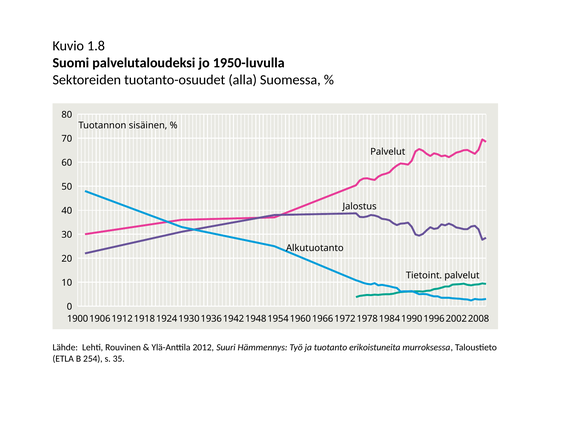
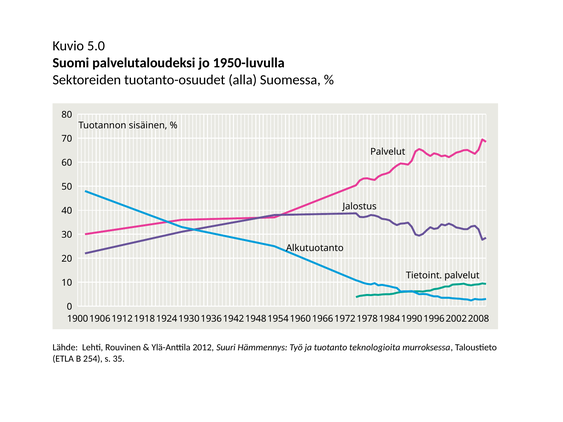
1.8: 1.8 -> 5.0
erikoistuneita: erikoistuneita -> teknologioita
